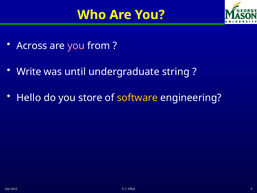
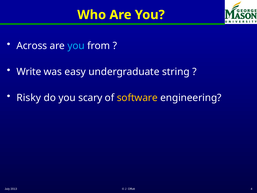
you at (76, 46) colour: pink -> light blue
until: until -> easy
Hello: Hello -> Risky
store: store -> scary
